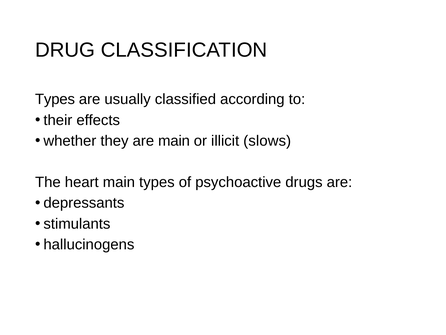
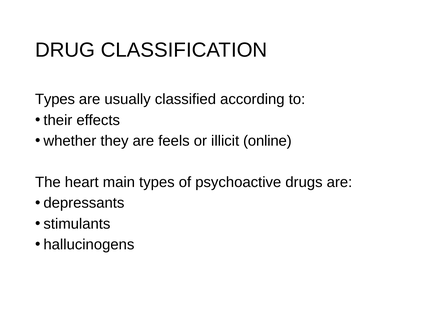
are main: main -> feels
slows: slows -> online
